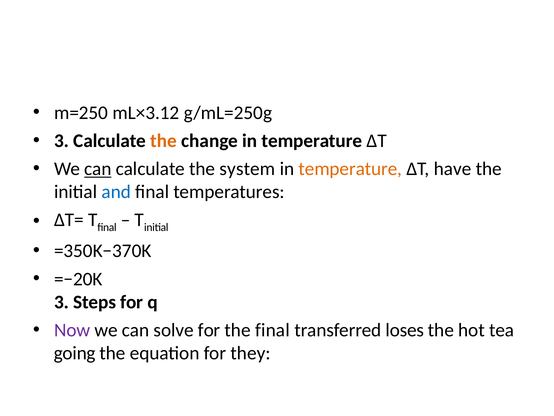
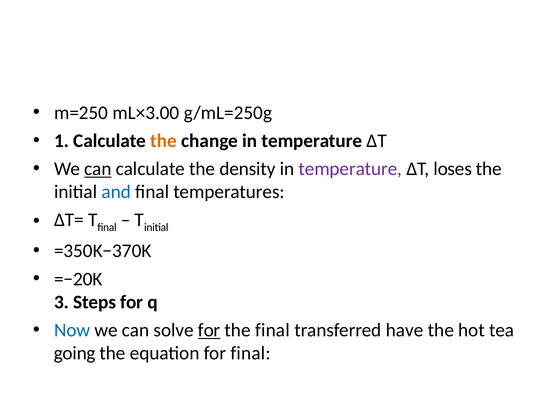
mL×3.12: mL×3.12 -> mL×3.00
3 at (61, 141): 3 -> 1
system: system -> density
temperature at (350, 169) colour: orange -> purple
have: have -> loses
Now colour: purple -> blue
for at (209, 330) underline: none -> present
loses: loses -> have
for they: they -> final
